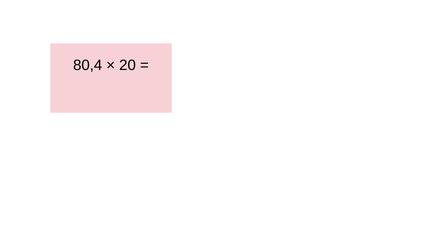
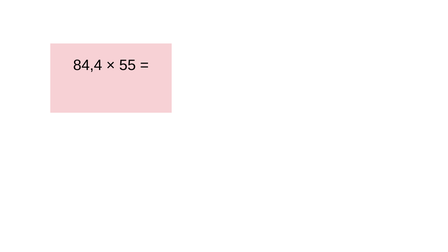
80,4: 80,4 -> 84,4
20: 20 -> 55
